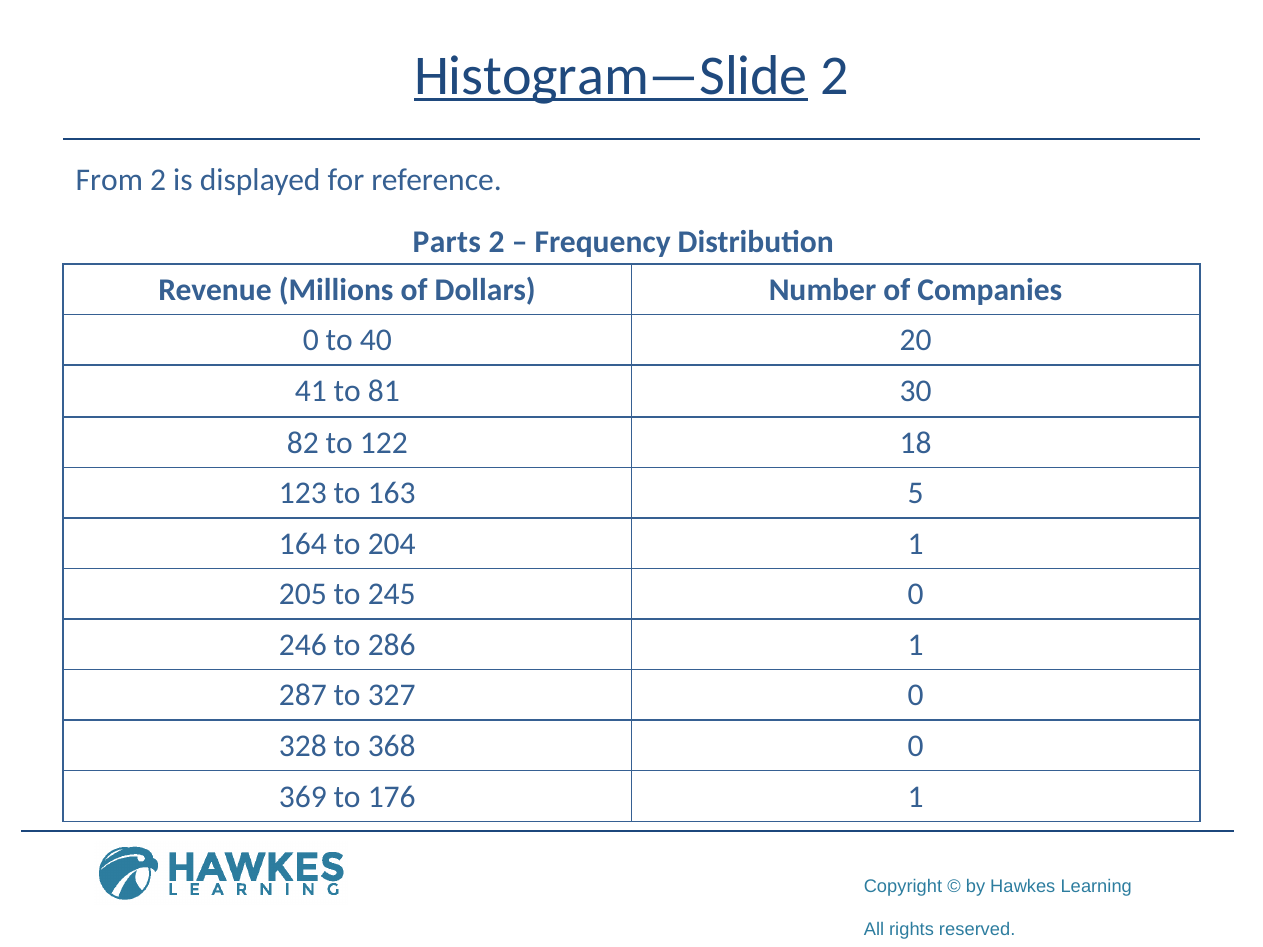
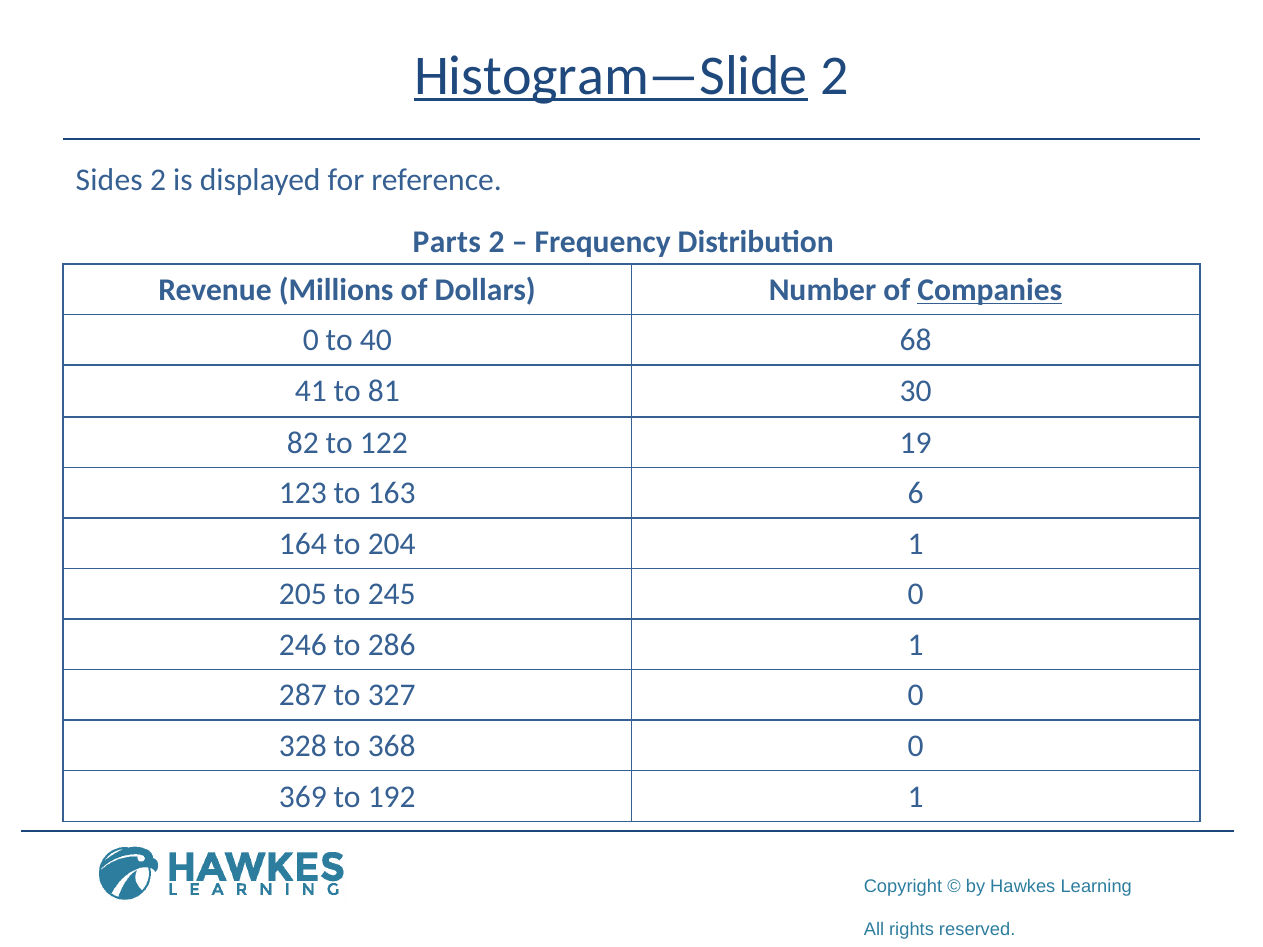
From: From -> Sides
Companies underline: none -> present
20: 20 -> 68
18: 18 -> 19
5: 5 -> 6
176: 176 -> 192
